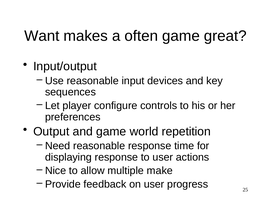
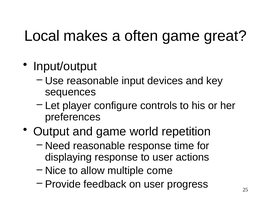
Want: Want -> Local
make: make -> come
